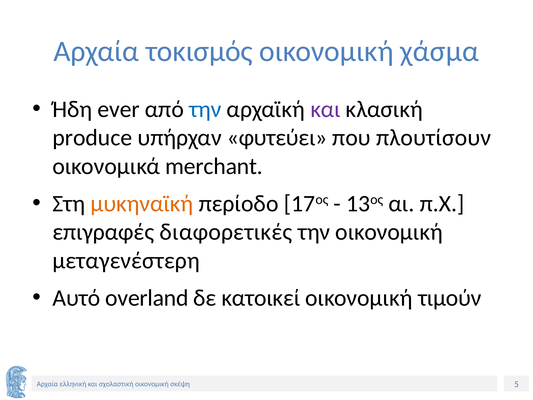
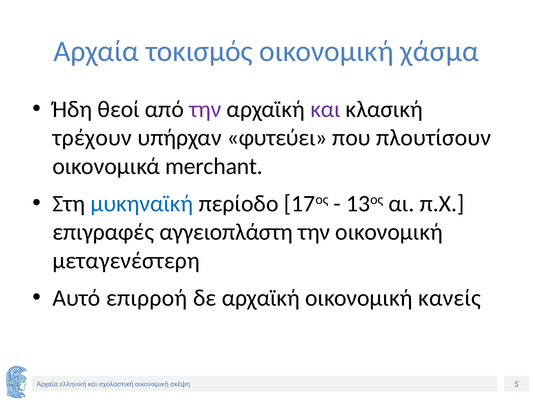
ever: ever -> θεοί
την at (205, 109) colour: blue -> purple
produce: produce -> τρέχουν
μυκηναϊκή colour: orange -> blue
διαφορετικές: διαφορετικές -> αγγειοπλάστη
overland: overland -> επιρροή
δε κατοικεί: κατοικεί -> αρχαϊκή
τιμούν: τιμούν -> κανείς
